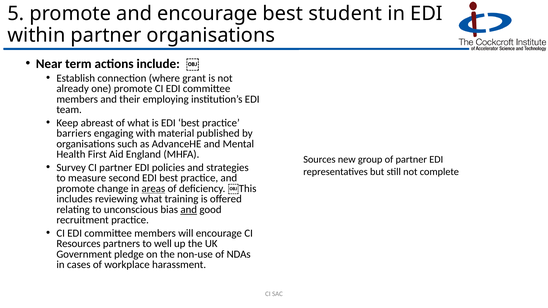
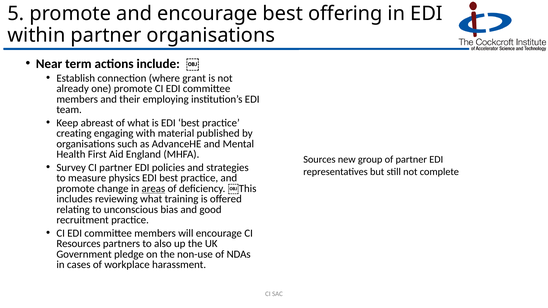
student: student -> offering
barriers: barriers -> creating
second: second -> physics
and at (189, 210) underline: present -> none
well: well -> also
